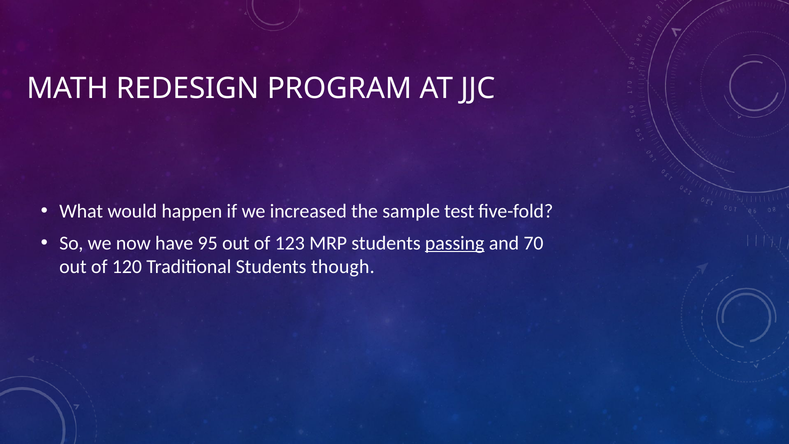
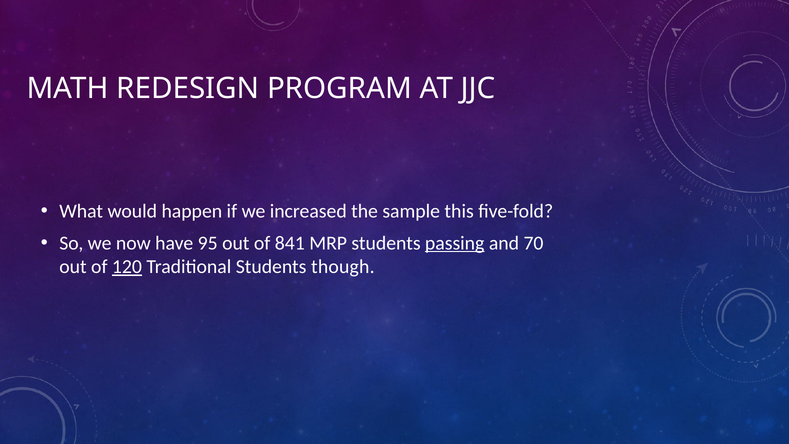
test: test -> this
123: 123 -> 841
120 underline: none -> present
